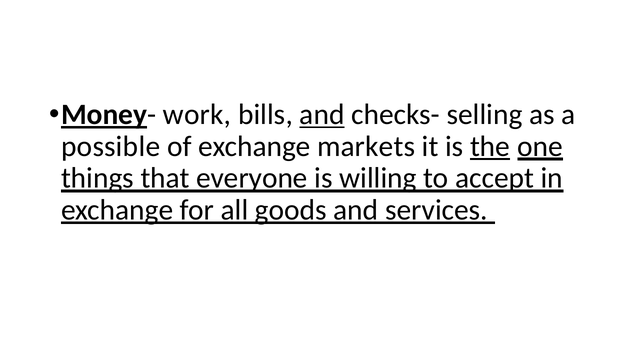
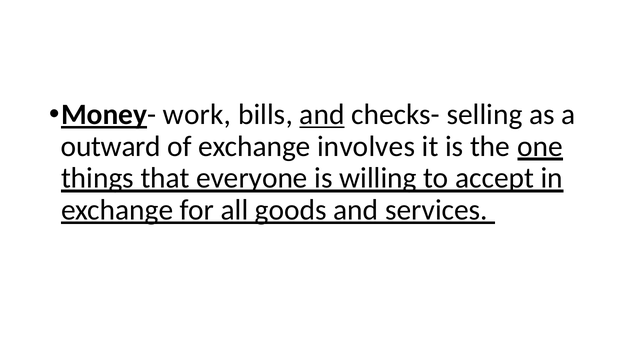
possible: possible -> outward
markets: markets -> involves
the underline: present -> none
